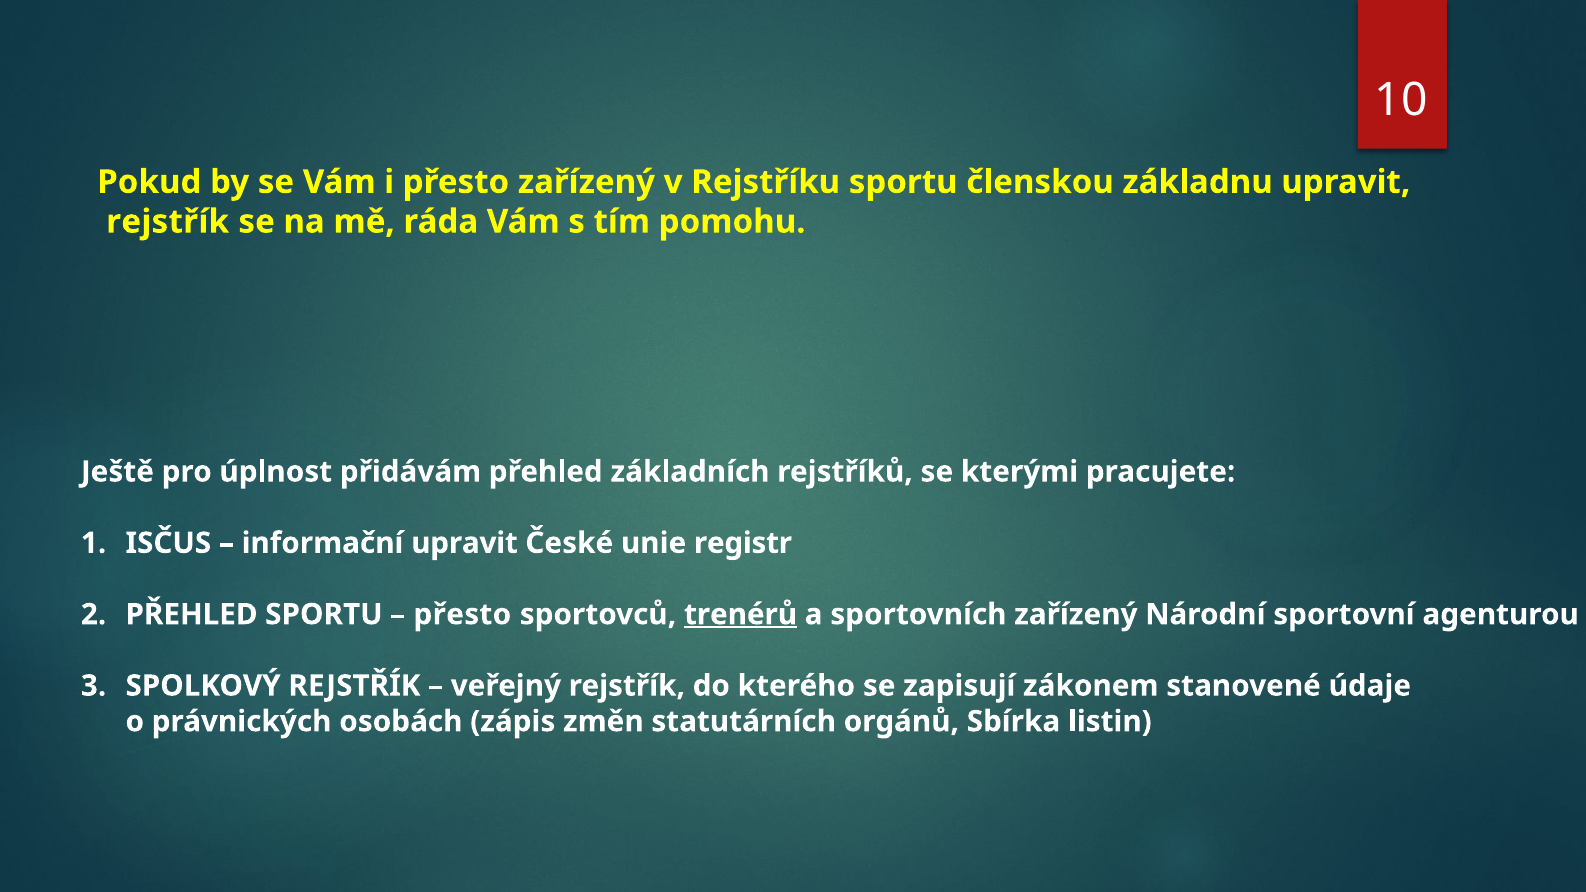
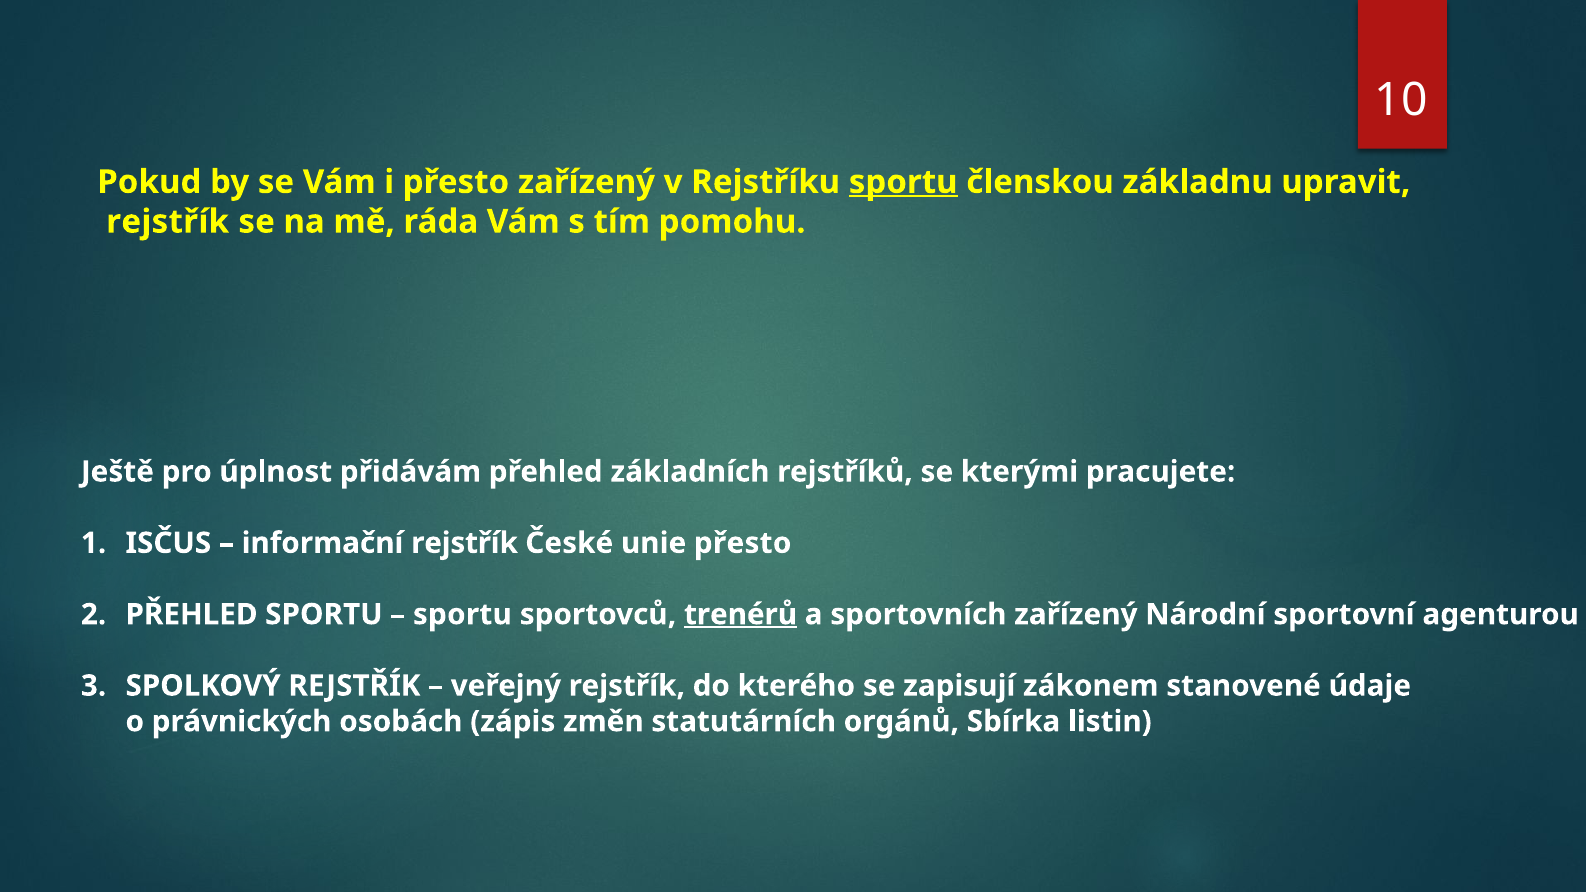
sportu at (903, 182) underline: none -> present
informační upravit: upravit -> rejstřík
unie registr: registr -> přesto
přesto at (462, 615): přesto -> sportu
